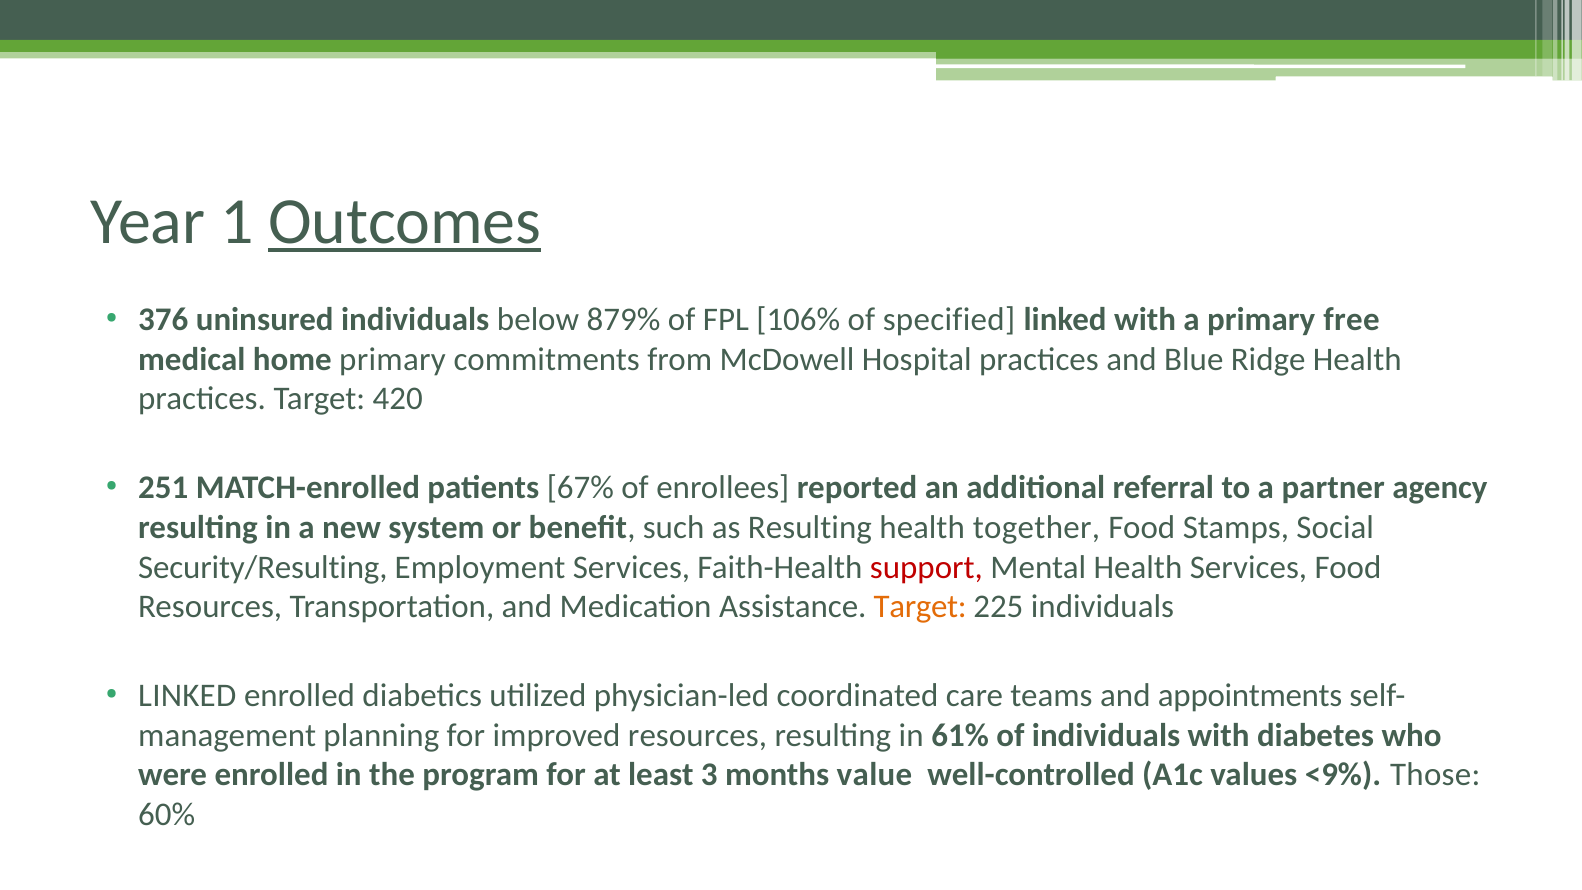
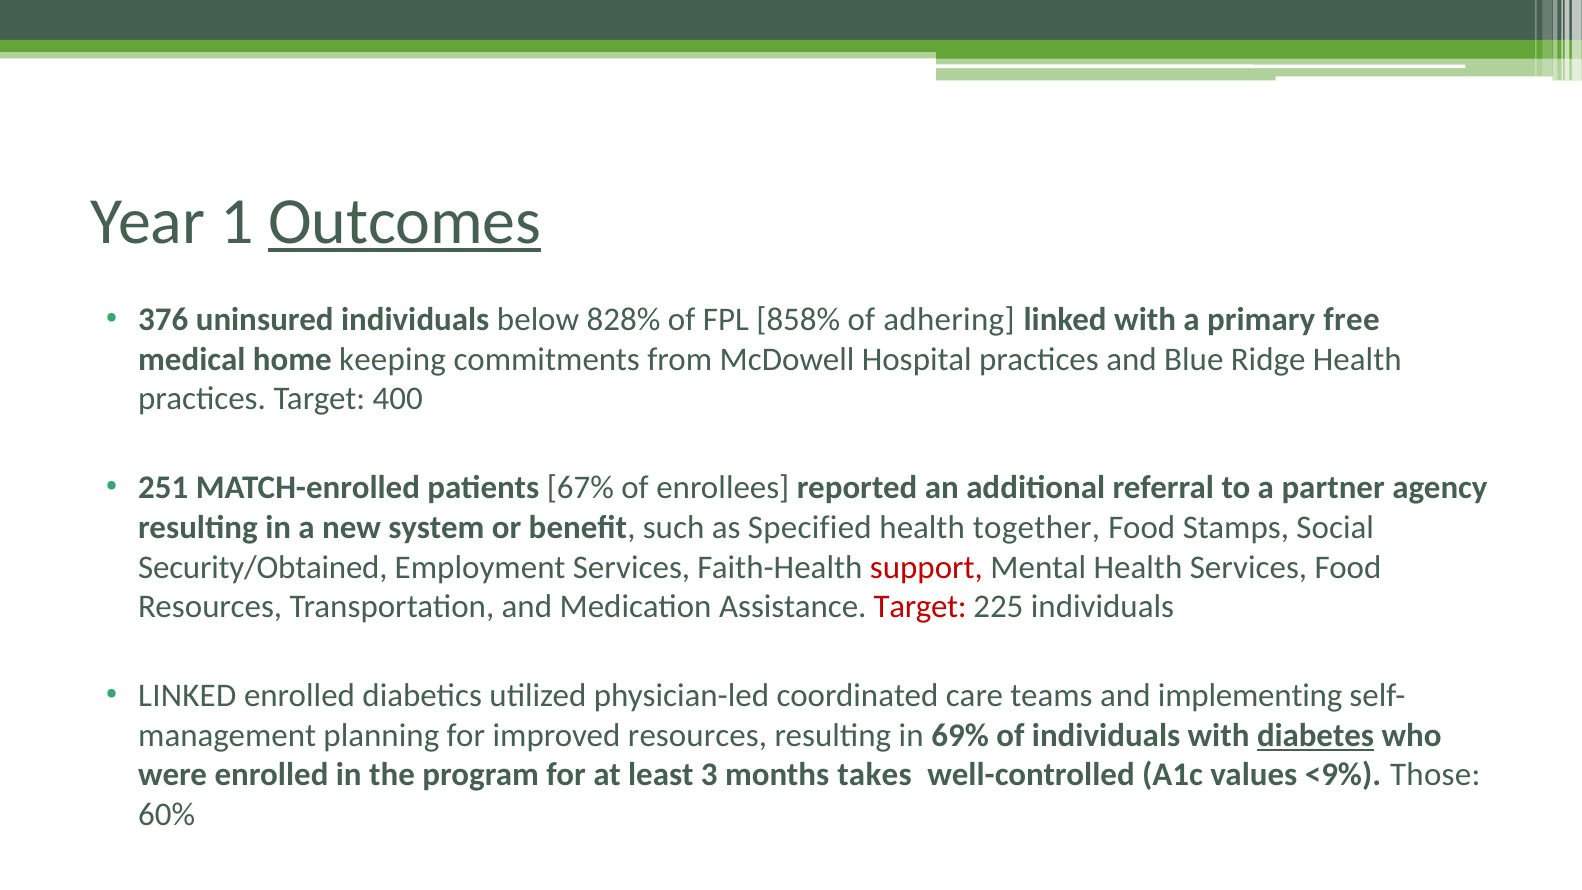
879%: 879% -> 828%
106%: 106% -> 858%
specified: specified -> adhering
home primary: primary -> keeping
420: 420 -> 400
as Resulting: Resulting -> Specified
Security/Resulting: Security/Resulting -> Security/Obtained
Target at (920, 607) colour: orange -> red
appointments: appointments -> implementing
61%: 61% -> 69%
diabetes underline: none -> present
value: value -> takes
